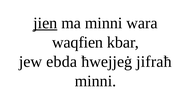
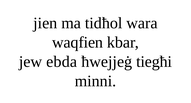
jien underline: present -> none
ma minni: minni -> tidħol
jifraħ: jifraħ -> tiegħi
